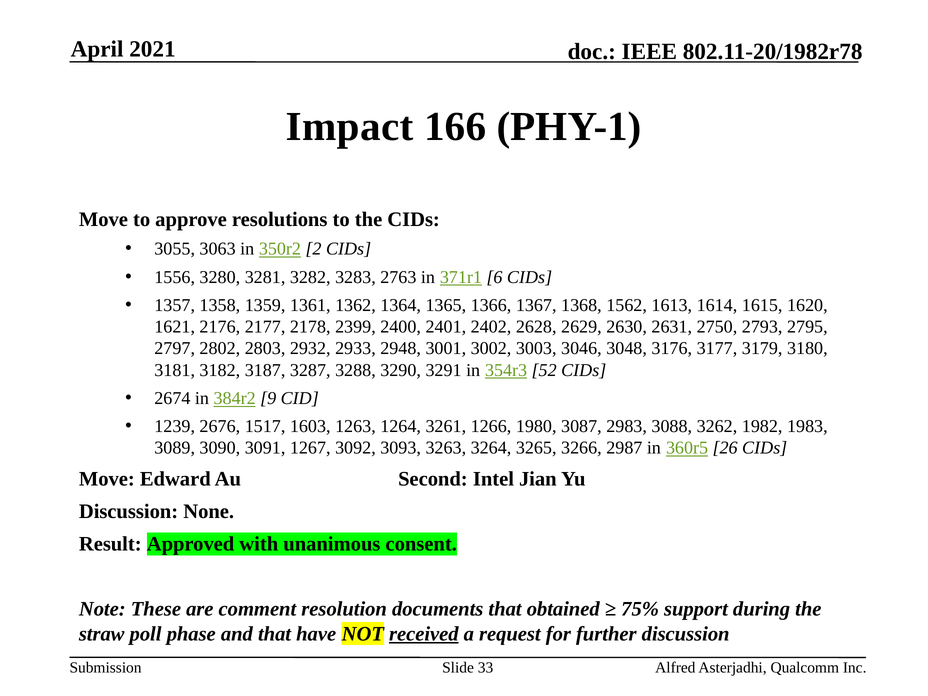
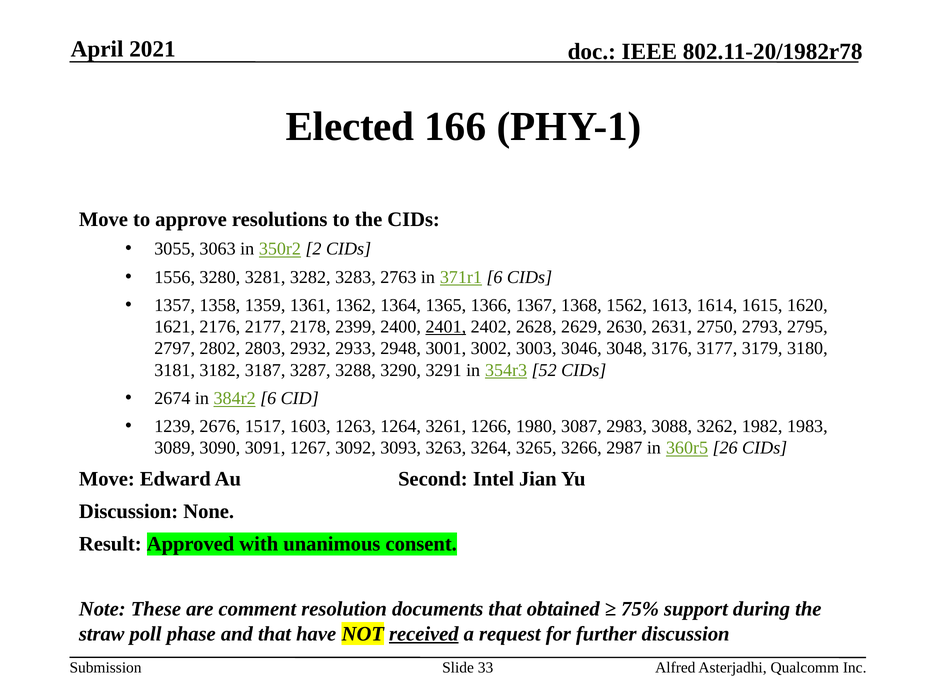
Impact: Impact -> Elected
2401 underline: none -> present
384r2 9: 9 -> 6
